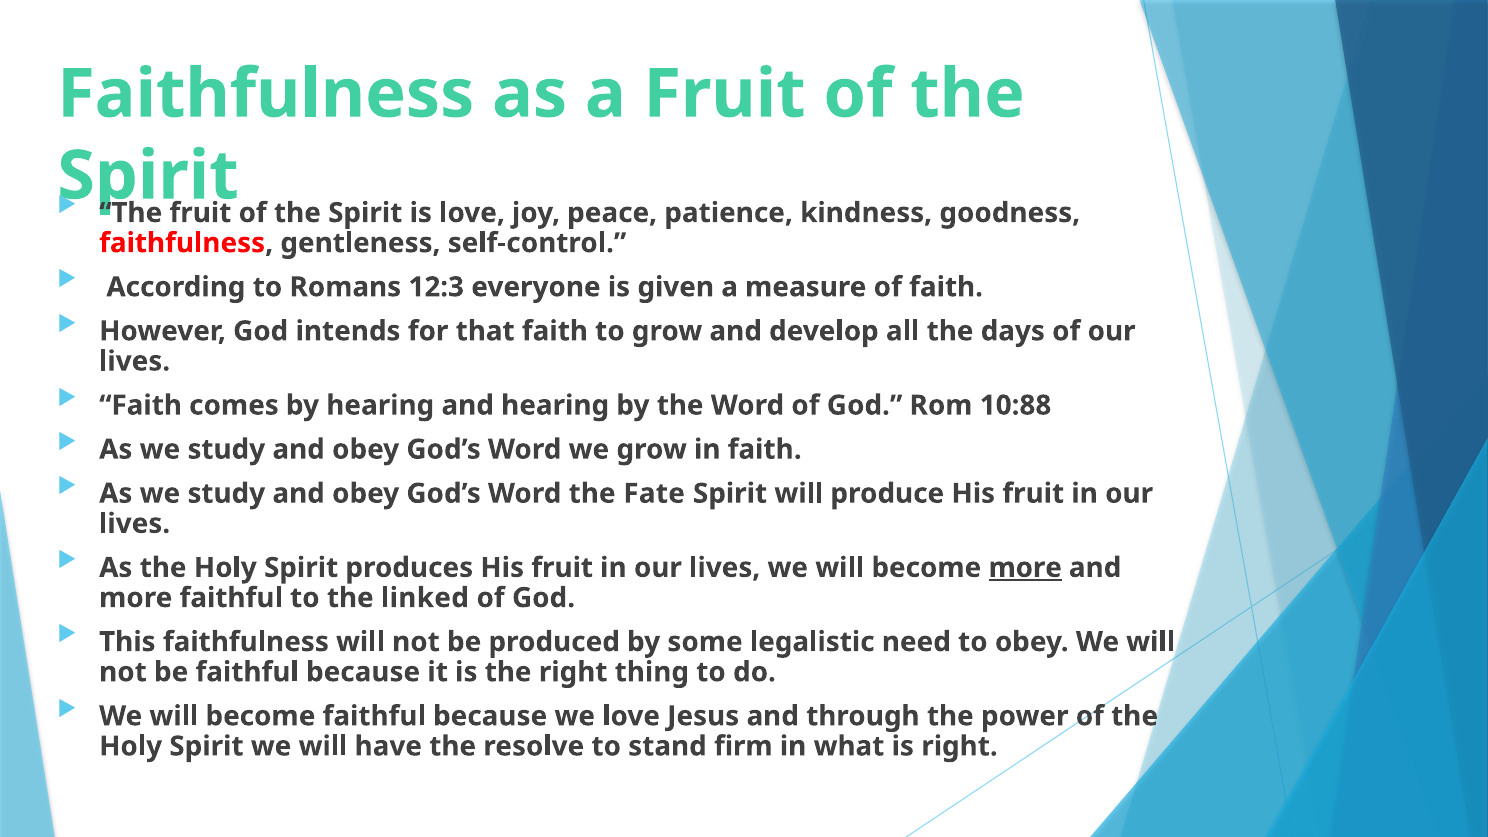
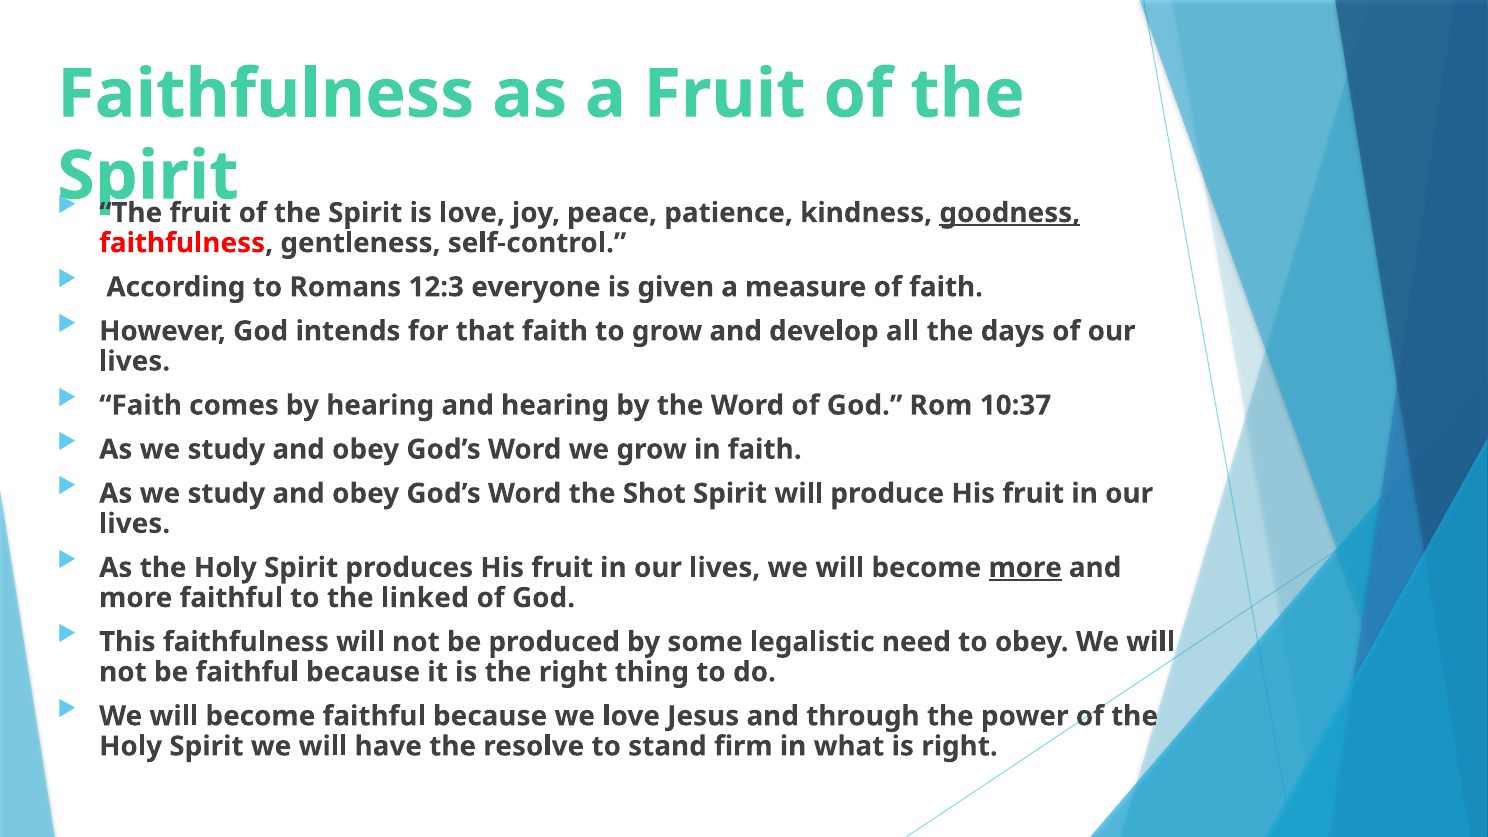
goodness underline: none -> present
10:88: 10:88 -> 10:37
Fate: Fate -> Shot
